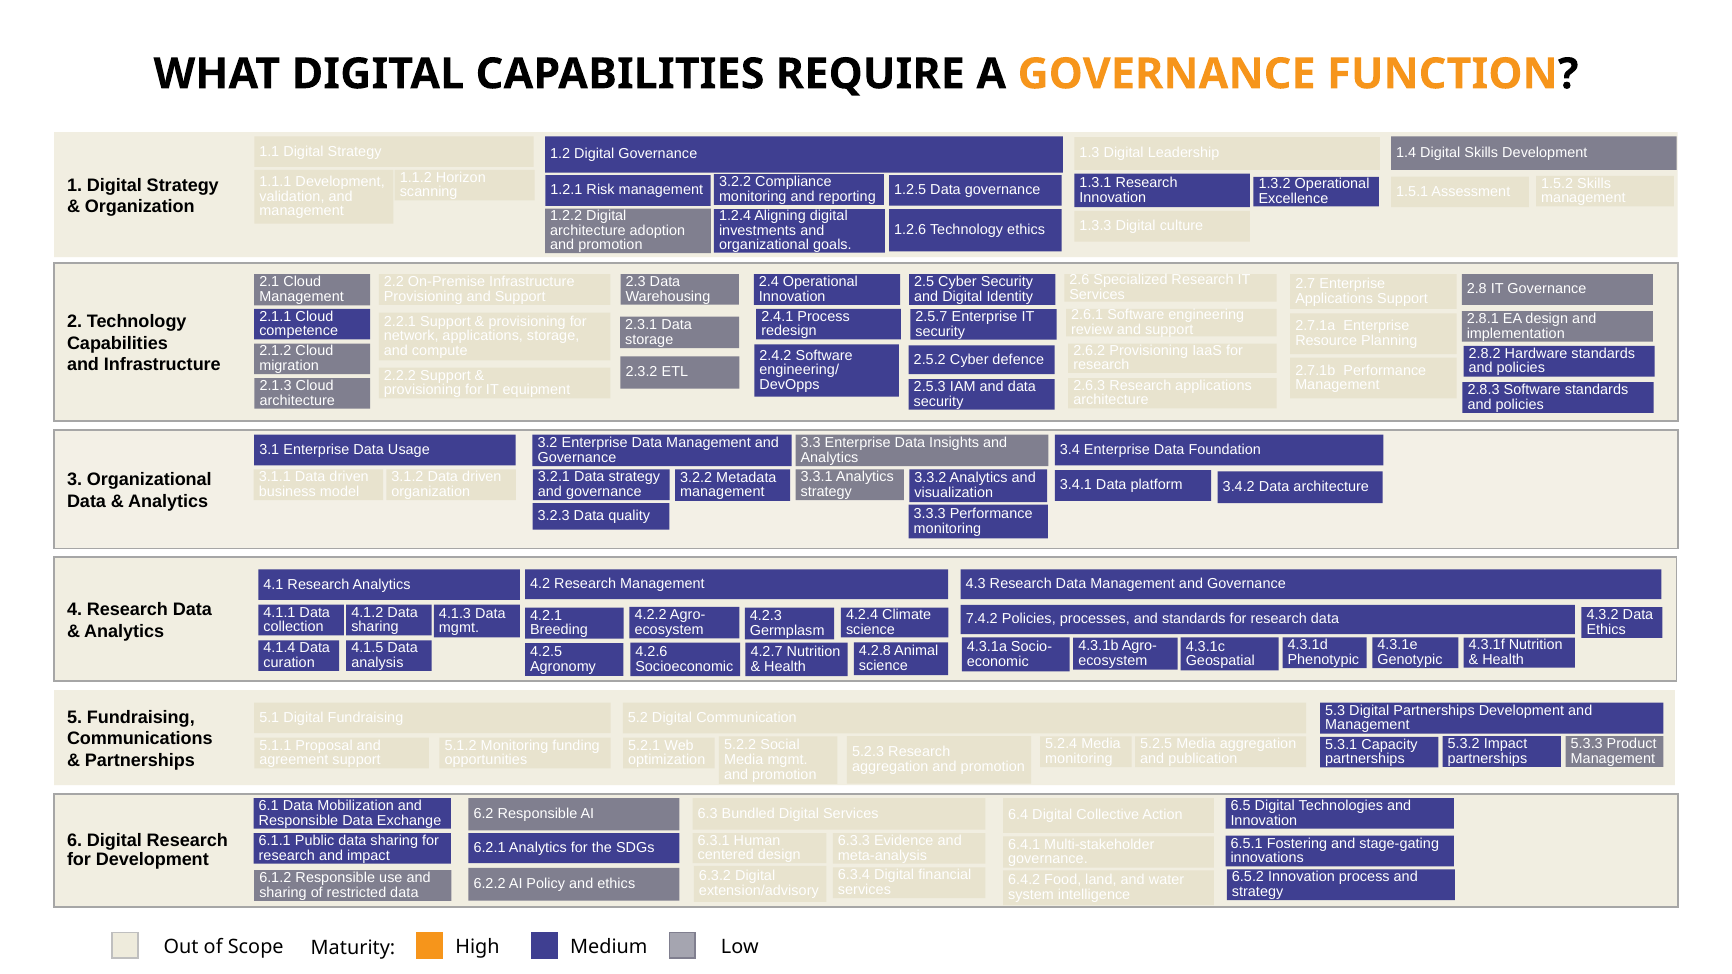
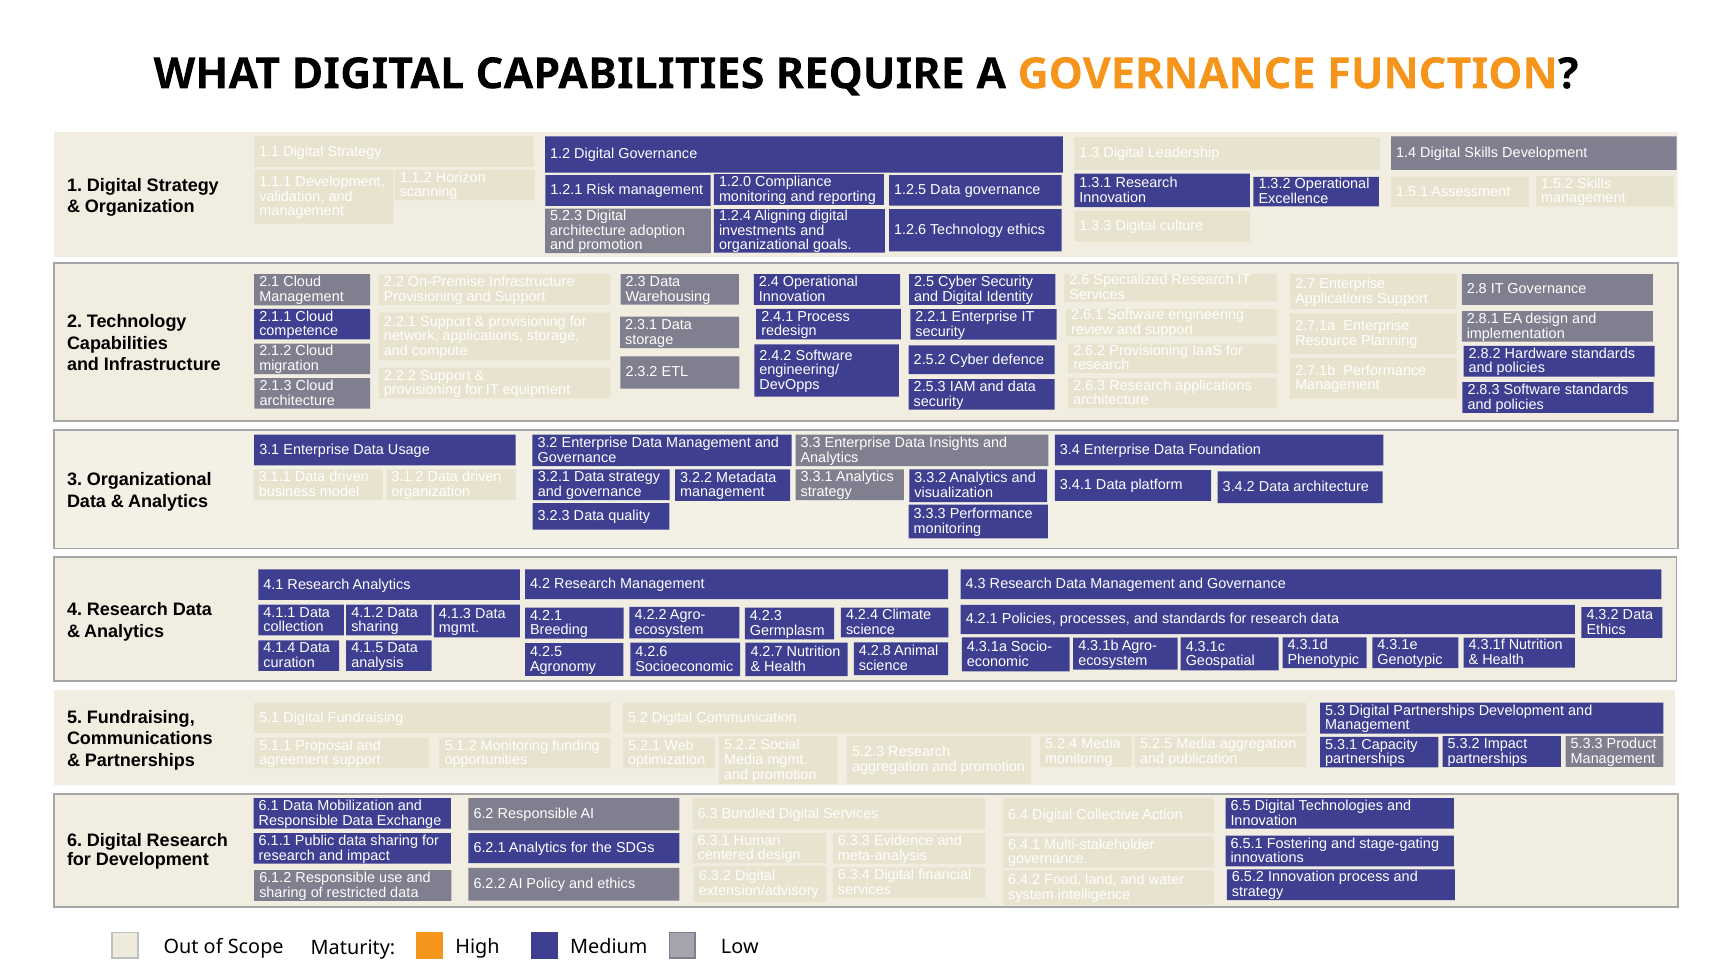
3.2.2 at (735, 182): 3.2.2 -> 1.2.0
1.2.2 at (566, 216): 1.2.2 -> 5.2.3
2.5.7 at (931, 317): 2.5.7 -> 2.2.1
7.4.2 at (982, 619): 7.4.2 -> 4.2.1
